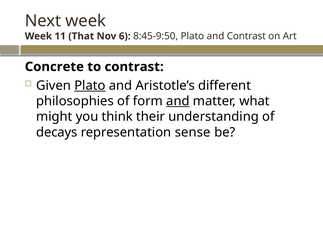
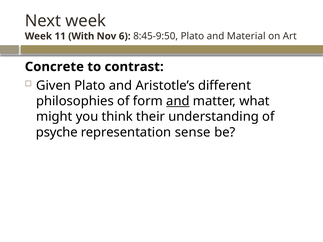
That: That -> With
and Contrast: Contrast -> Material
Plato at (90, 86) underline: present -> none
decays: decays -> psyche
